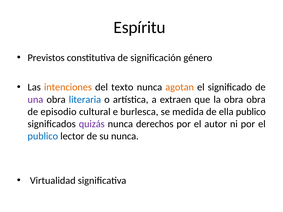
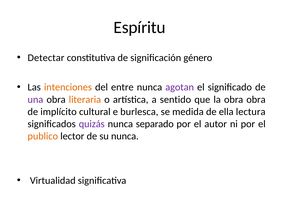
Previstos: Previstos -> Detectar
texto: texto -> entre
agotan colour: orange -> purple
literaria colour: blue -> orange
extraen: extraen -> sentido
episodio: episodio -> implícito
ella publico: publico -> lectura
derechos: derechos -> separado
publico at (43, 136) colour: blue -> orange
